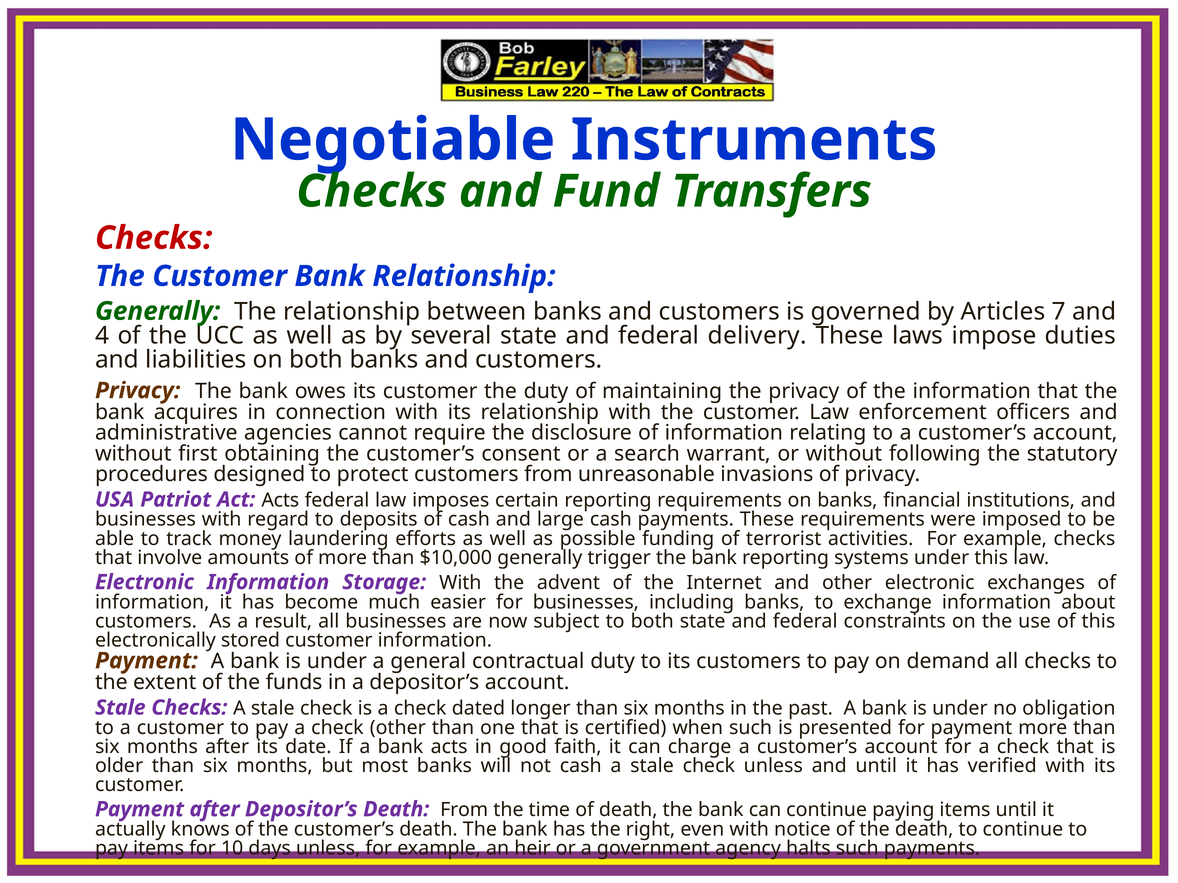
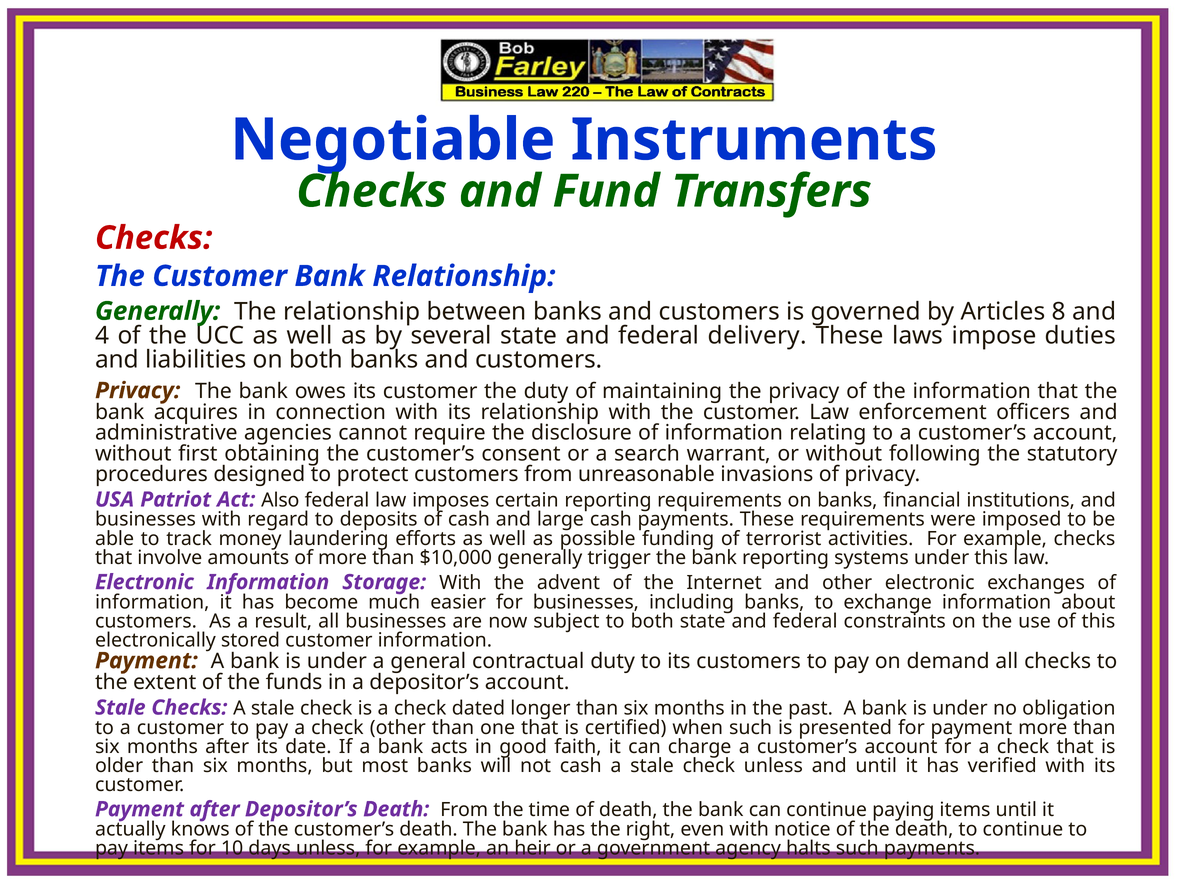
7: 7 -> 8
Act Acts: Acts -> Also
